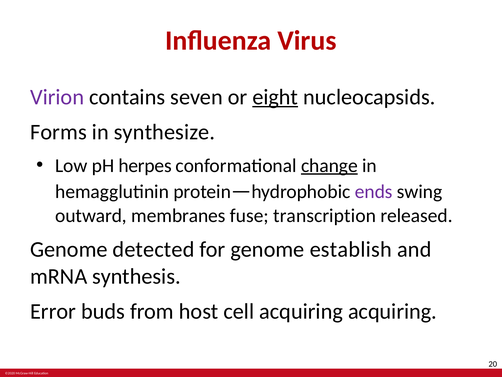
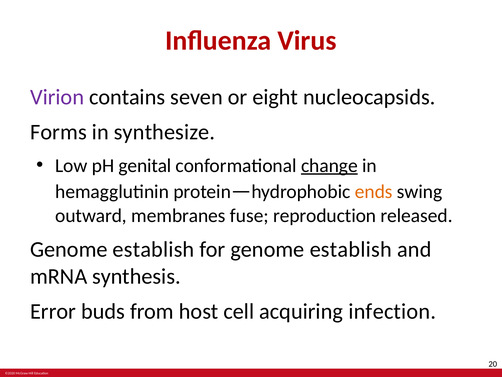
eight underline: present -> none
herpes: herpes -> genital
ends colour: purple -> orange
transcription: transcription -> reproduction
detected at (154, 249): detected -> establish
acquiring acquiring: acquiring -> infection
